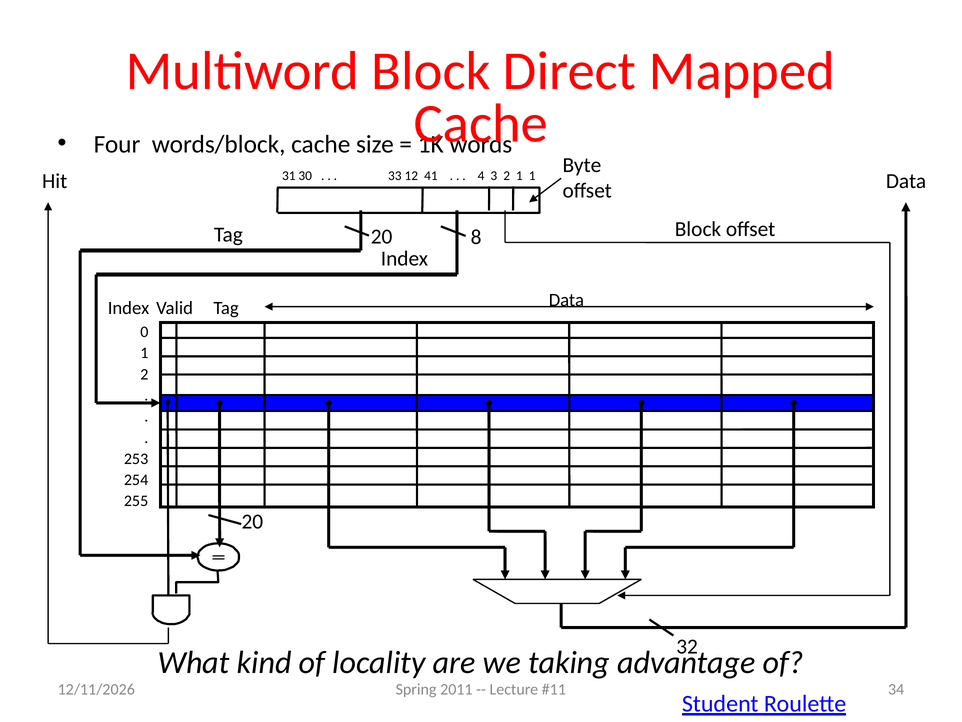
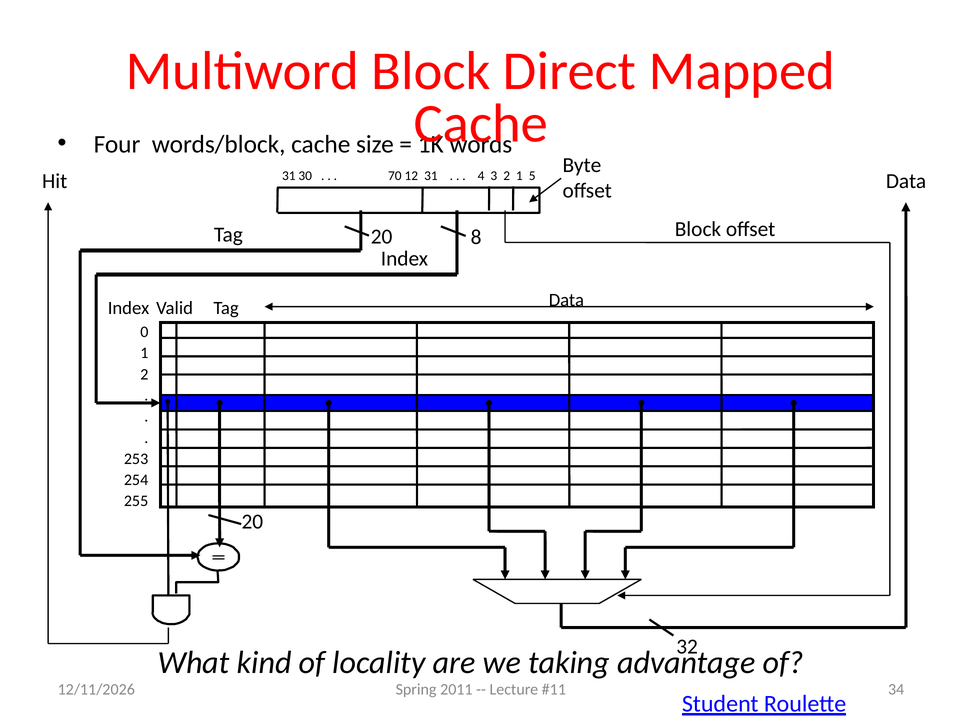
33: 33 -> 70
12 41: 41 -> 31
1 1: 1 -> 5
